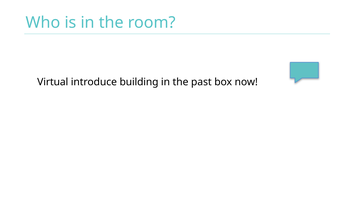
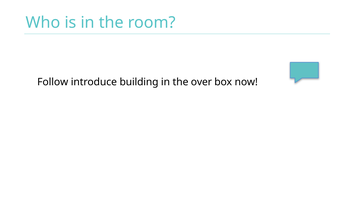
Virtual: Virtual -> Follow
past: past -> over
